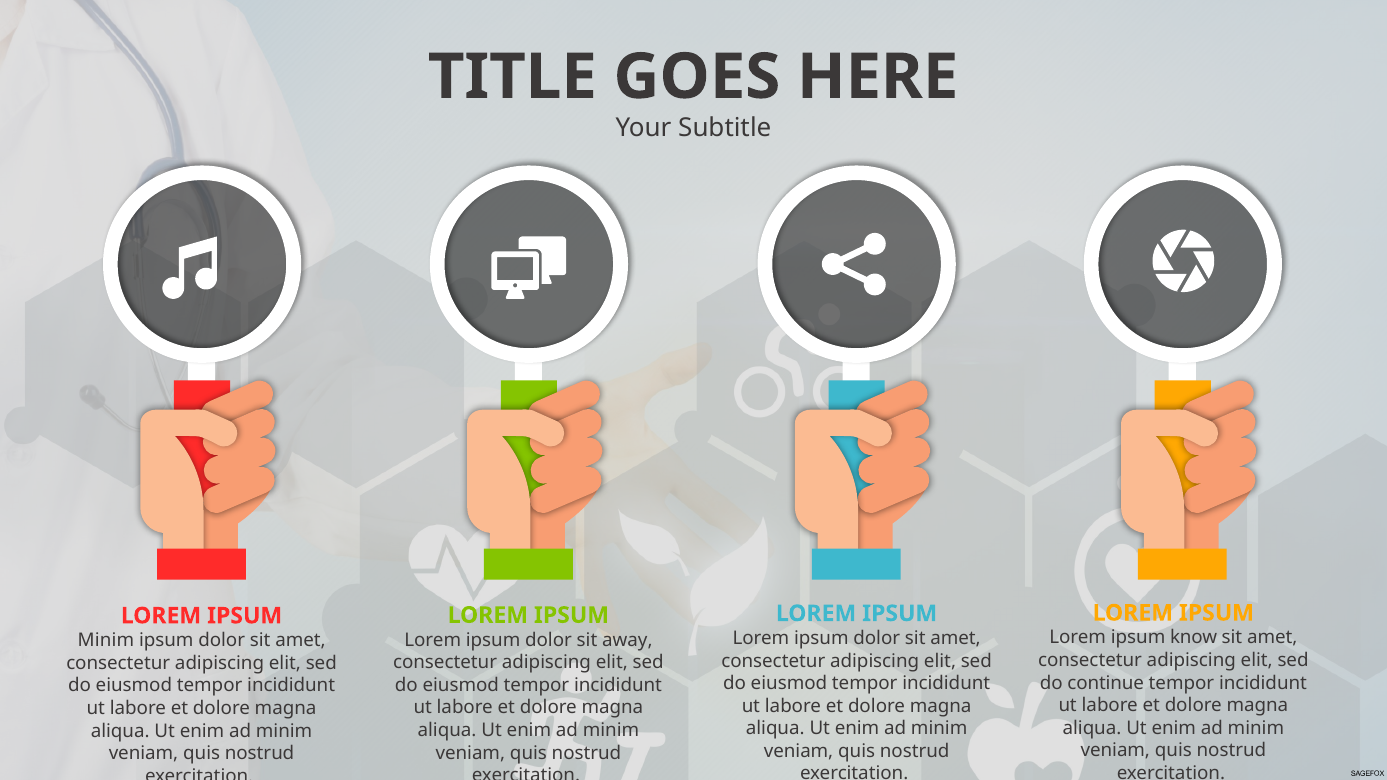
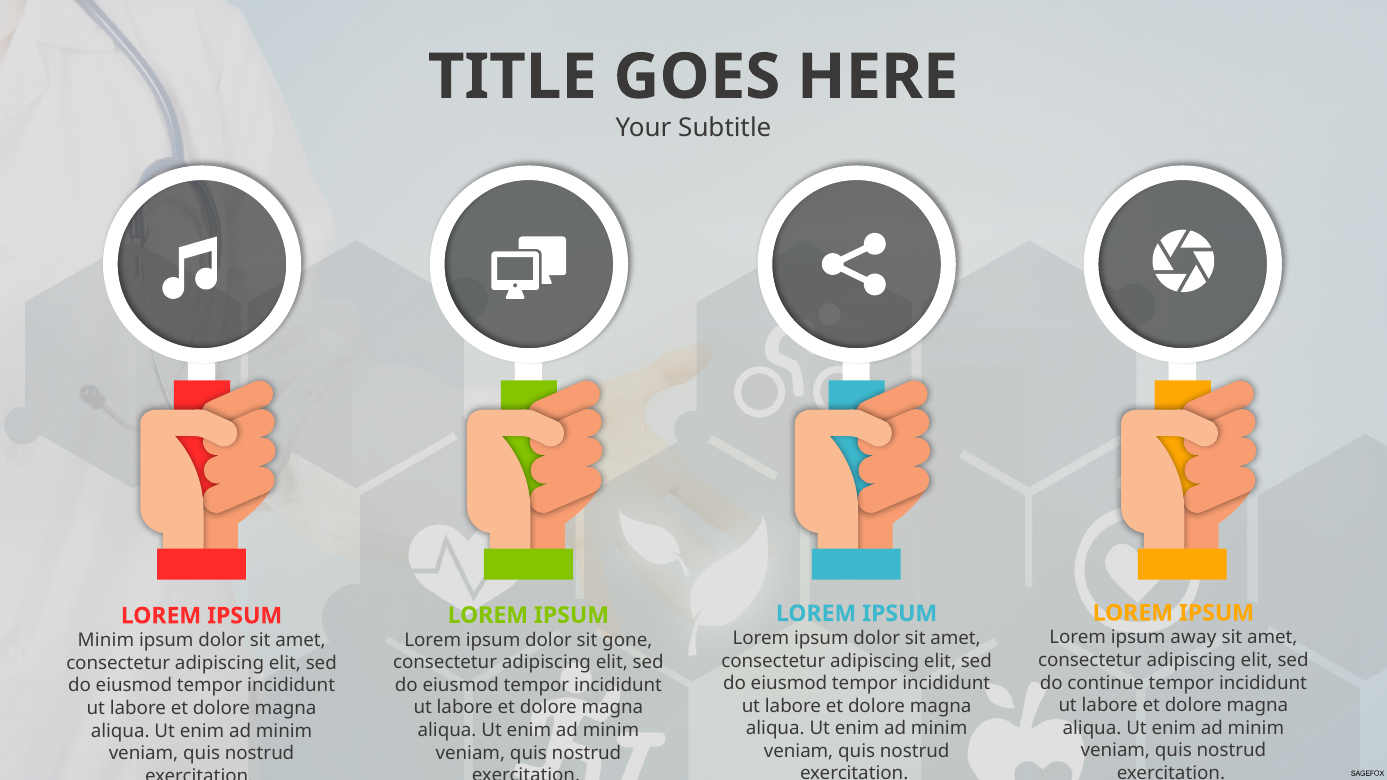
know: know -> away
away: away -> gone
